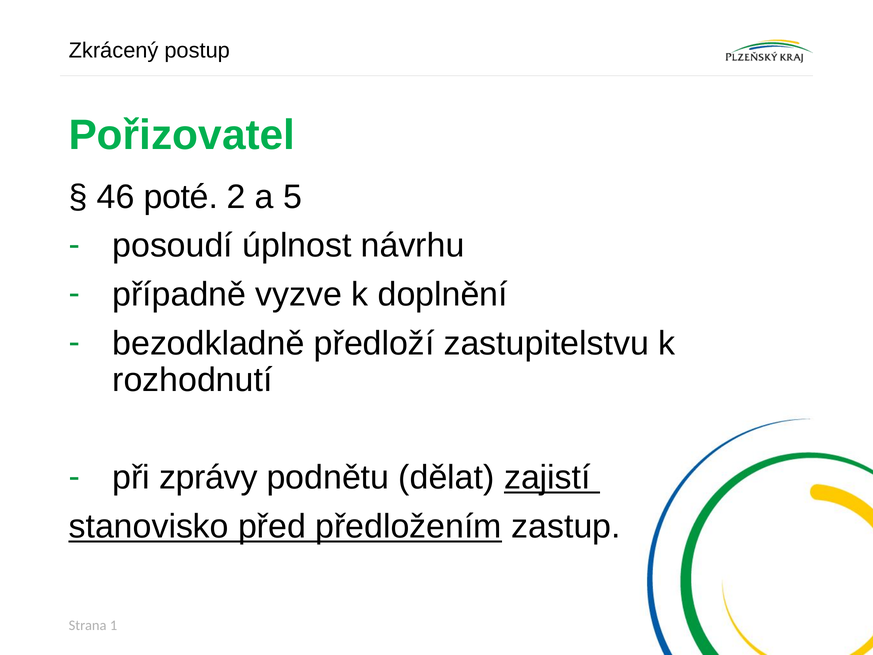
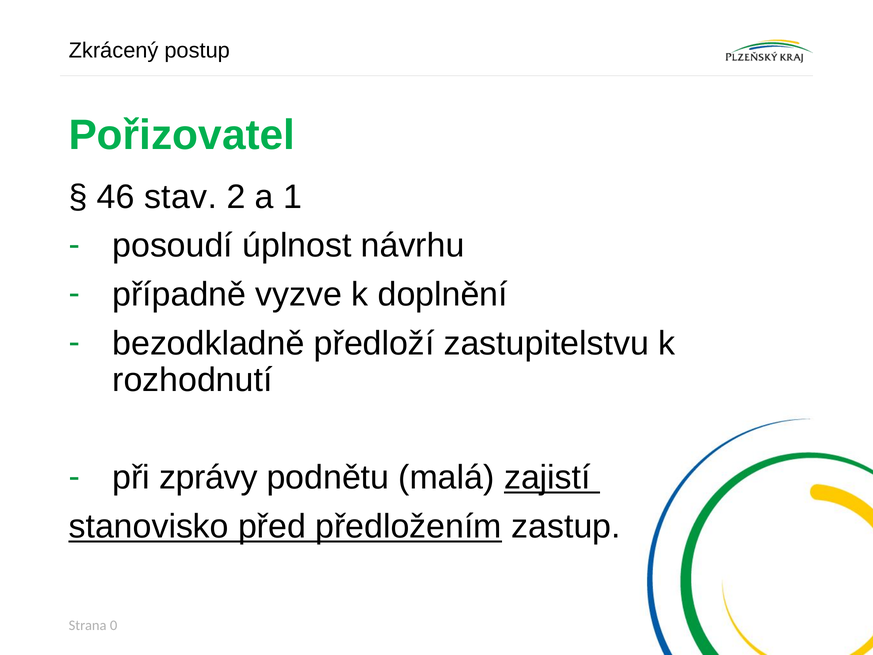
poté: poté -> stav
5: 5 -> 1
dělat: dělat -> malá
1: 1 -> 0
